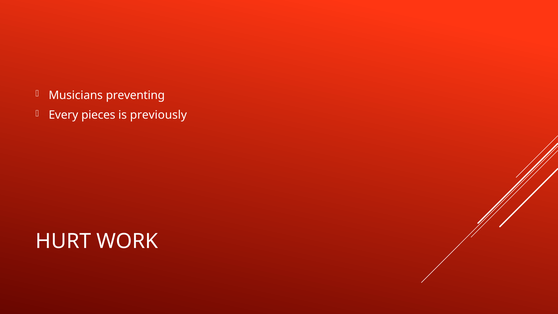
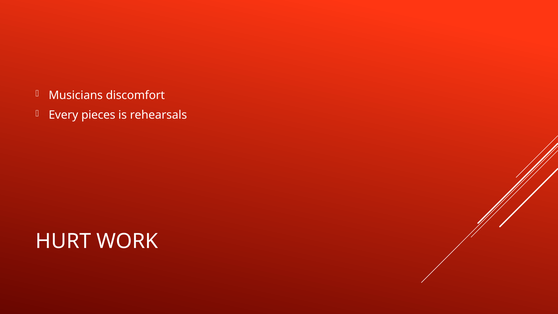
preventing: preventing -> discomfort
previously: previously -> rehearsals
